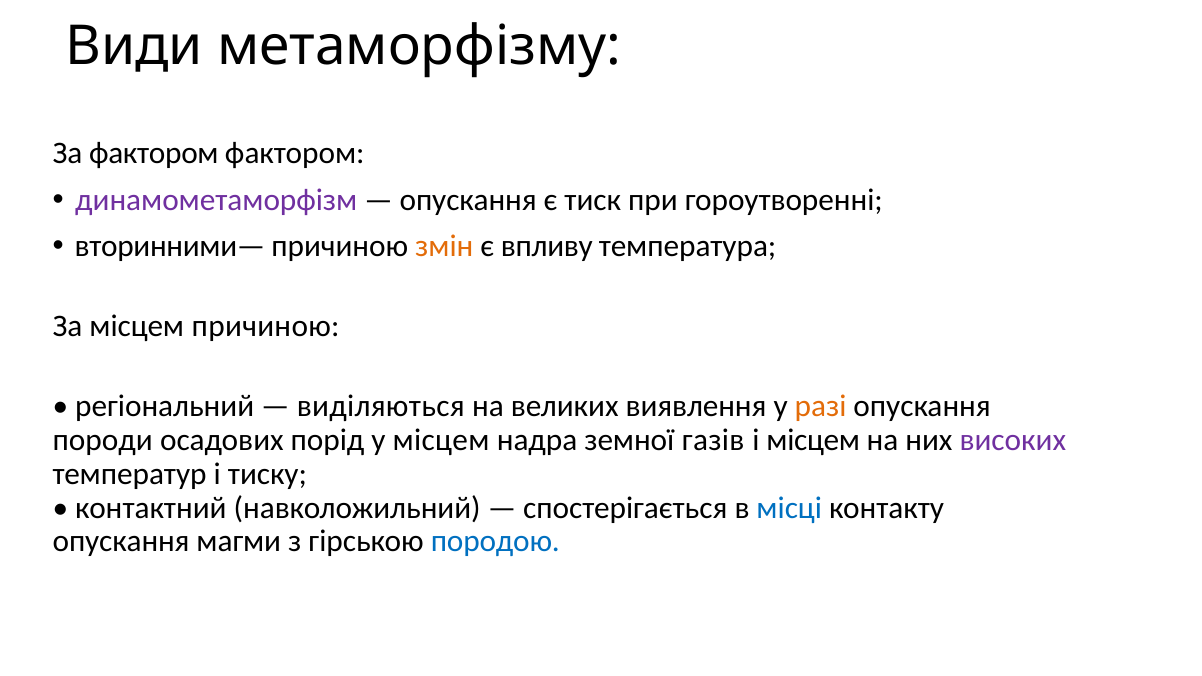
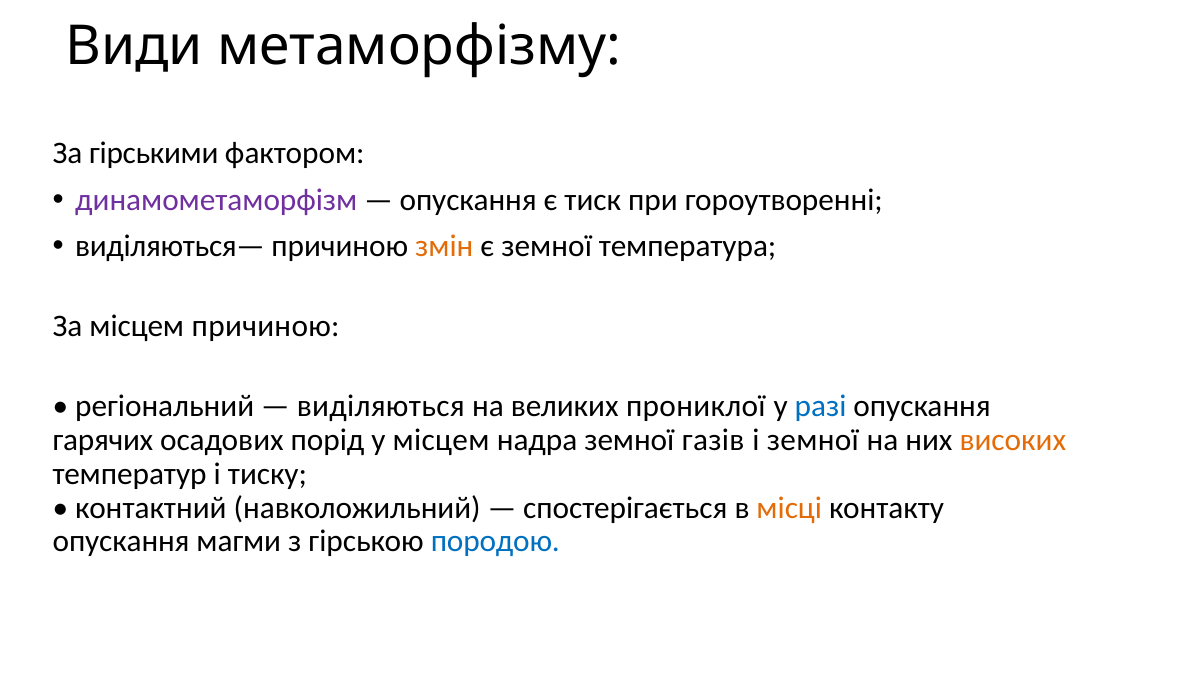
За фактором: фактором -> гірськими
вторинними—: вторинними— -> виділяються—
є впливу: впливу -> земної
виявлення: виявлення -> прониклої
разі colour: orange -> blue
породи: породи -> гарячих
і місцем: місцем -> земної
високих colour: purple -> orange
місці colour: blue -> orange
